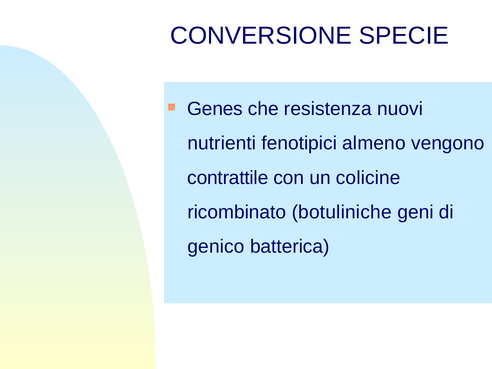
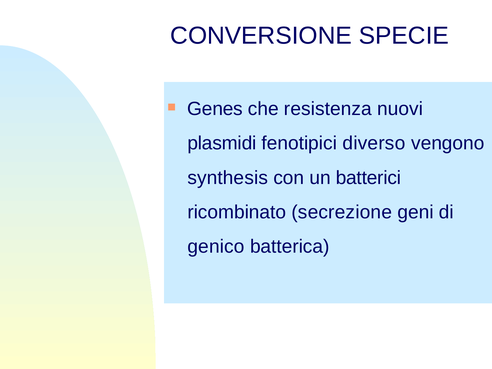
nutrienti: nutrienti -> plasmidi
almeno: almeno -> diverso
contrattile: contrattile -> synthesis
colicine: colicine -> batterici
botuliniche: botuliniche -> secrezione
